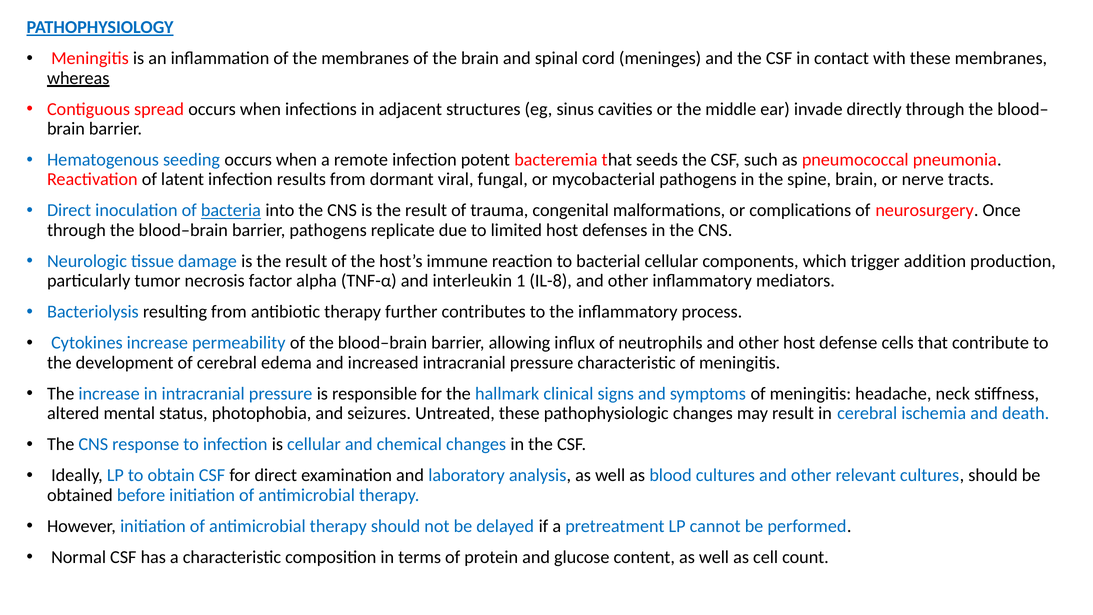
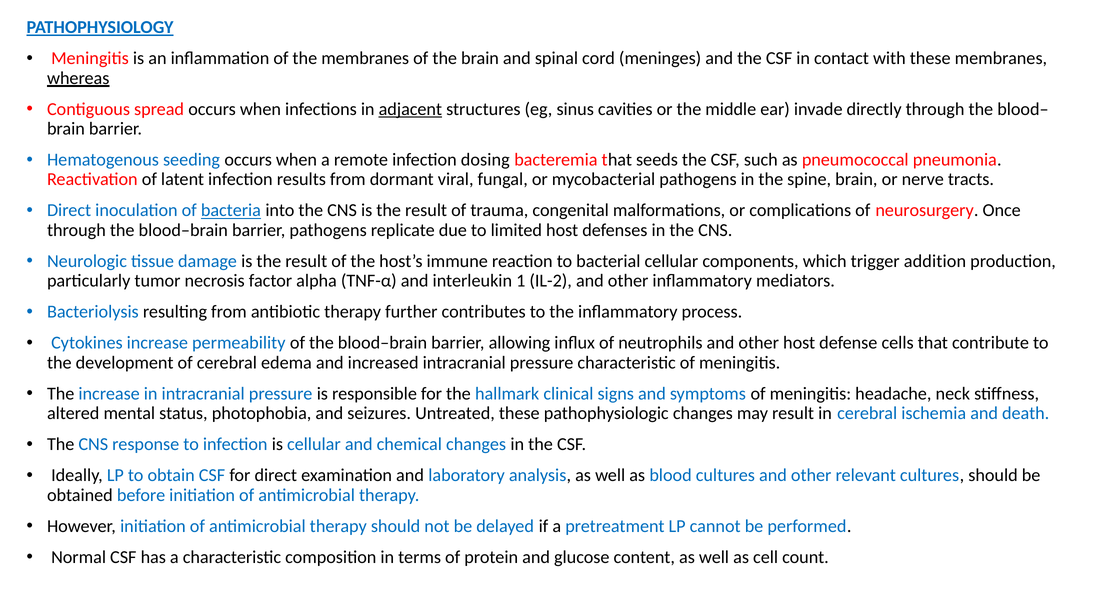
adjacent underline: none -> present
potent: potent -> dosing
IL-8: IL-8 -> IL-2
